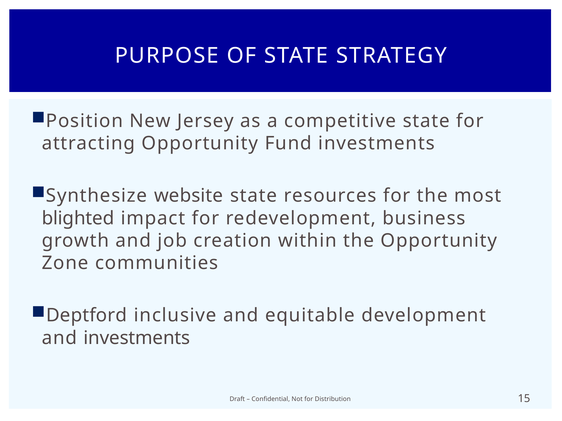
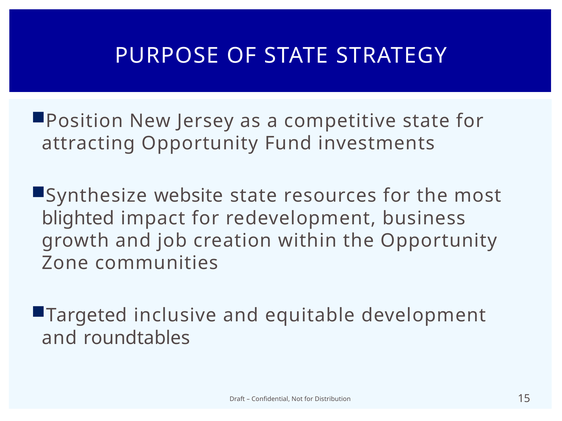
Deptford: Deptford -> Targeted
and investments: investments -> roundtables
